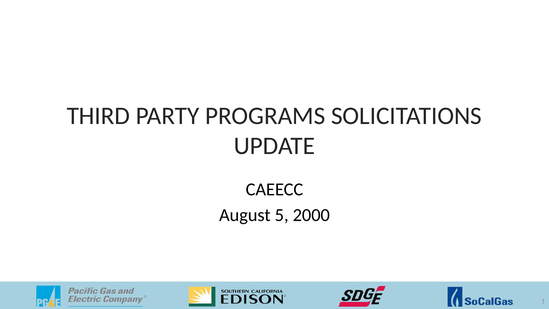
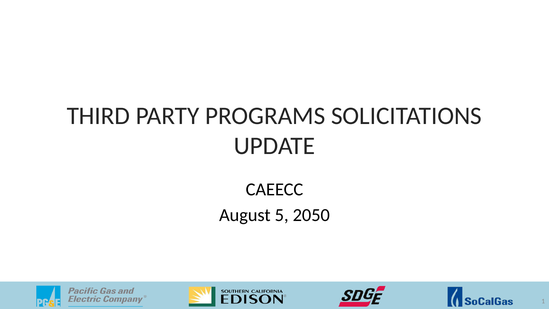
2000: 2000 -> 2050
